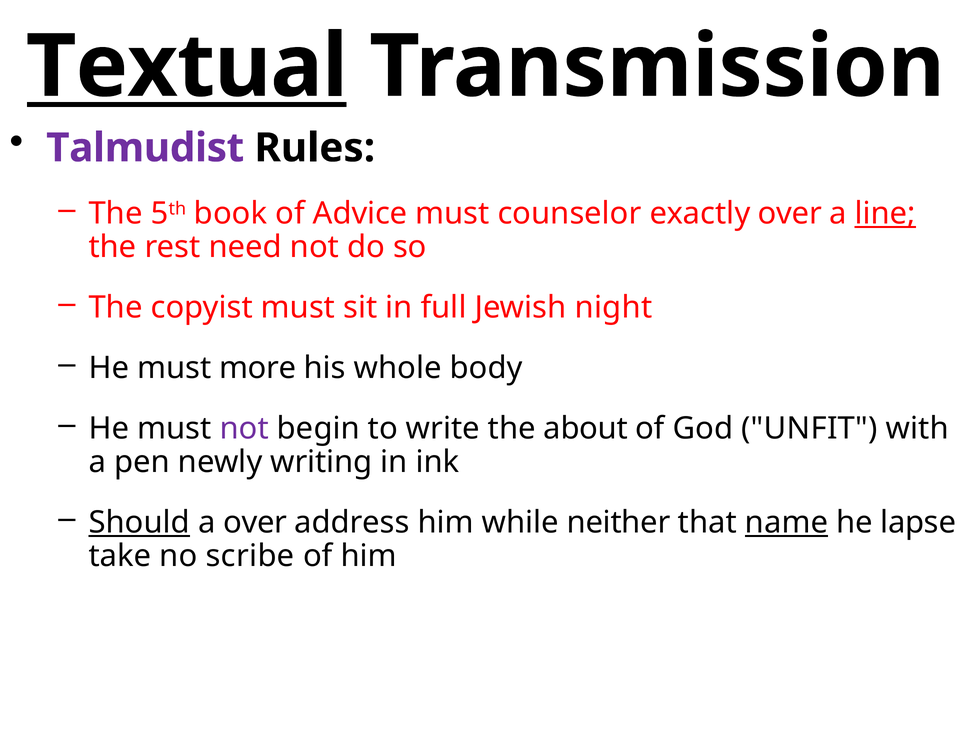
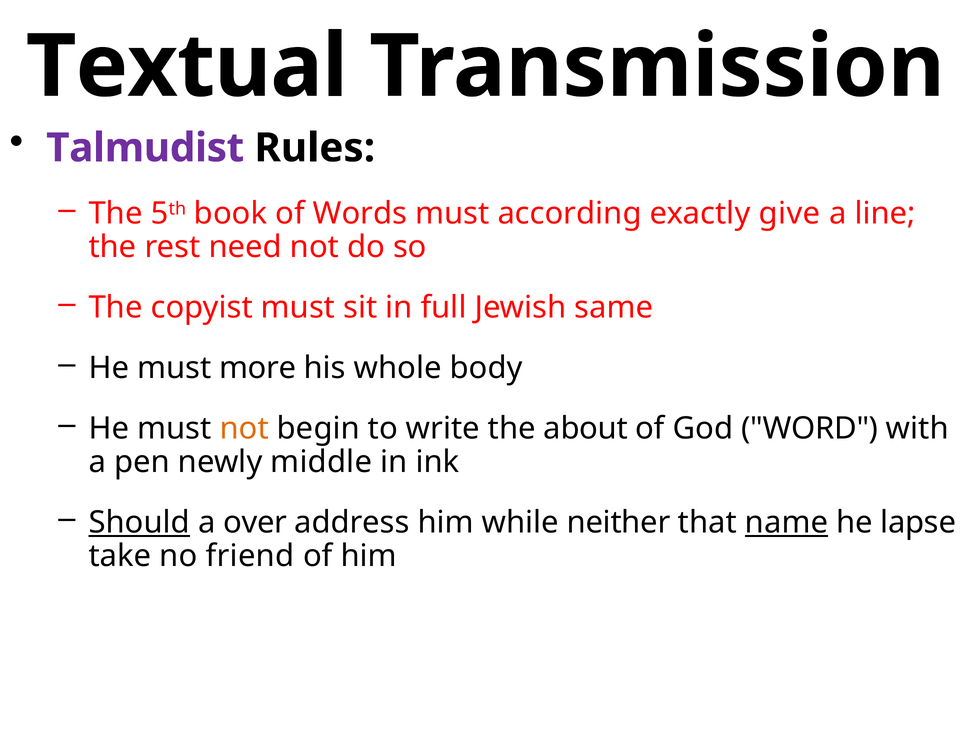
Textual underline: present -> none
Advice: Advice -> Words
counselor: counselor -> according
exactly over: over -> give
line underline: present -> none
night: night -> same
not at (244, 429) colour: purple -> orange
UNFIT: UNFIT -> WORD
writing: writing -> middle
scribe: scribe -> friend
